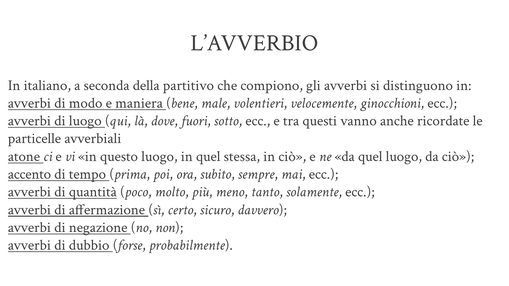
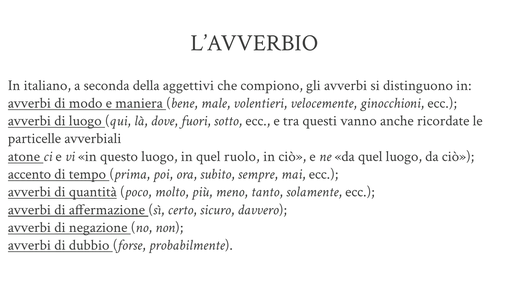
partitivo: partitivo -> aggettivi
stessa: stessa -> ruolo
